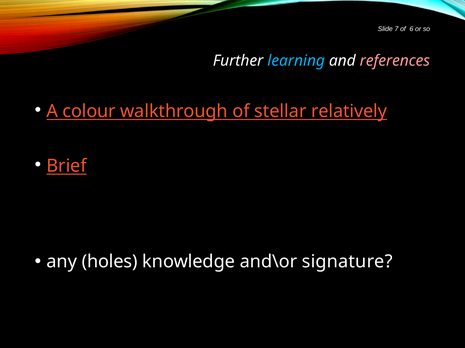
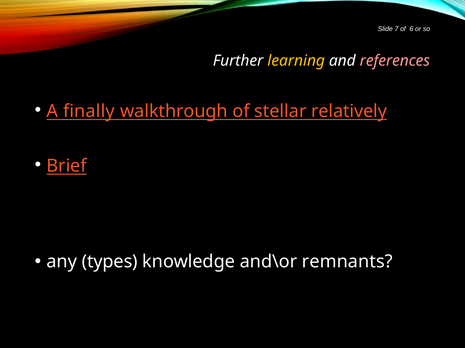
learning colour: light blue -> yellow
colour: colour -> finally
holes: holes -> types
signature: signature -> remnants
